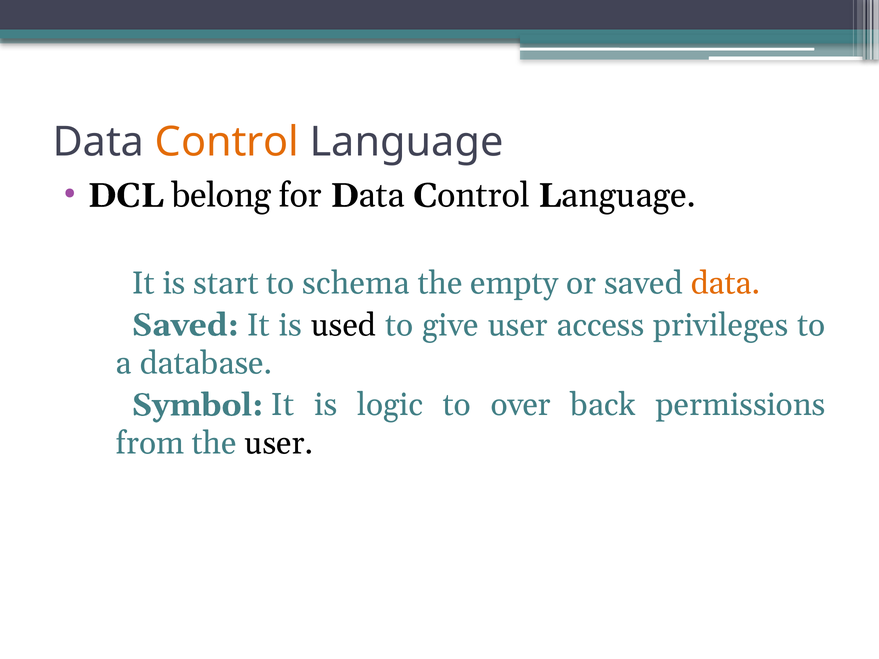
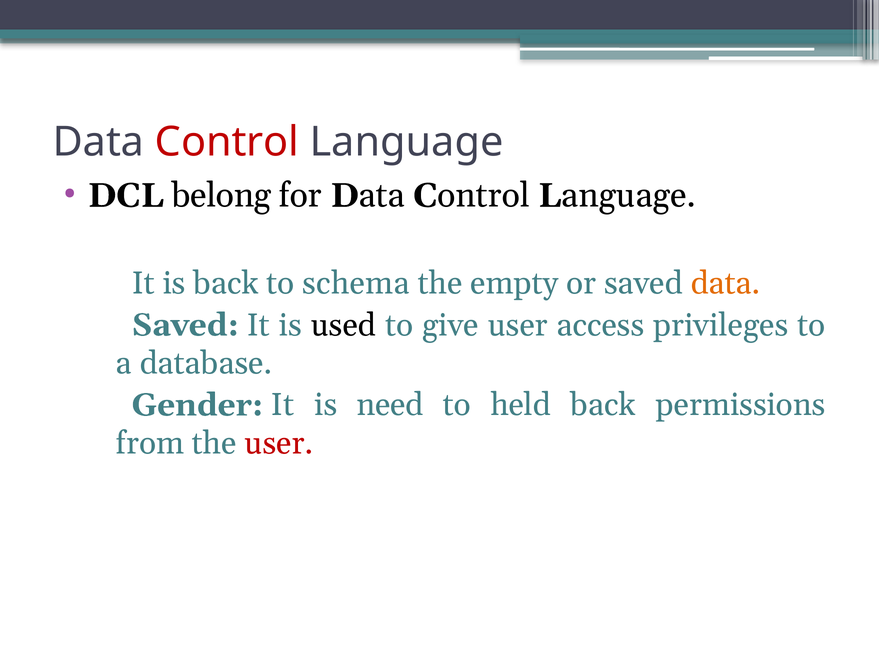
Control colour: orange -> red
is start: start -> back
Symbol: Symbol -> Gender
logic: logic -> need
over: over -> held
user at (279, 443) colour: black -> red
